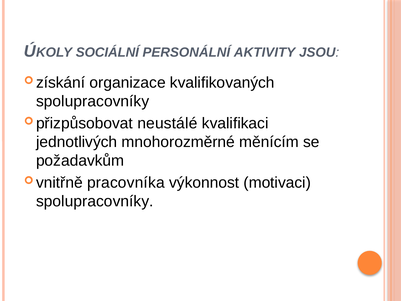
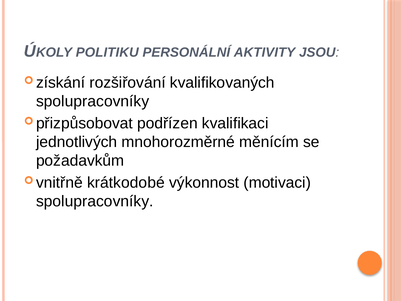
SOCIÁLNÍ: SOCIÁLNÍ -> POLITIKU
organizace: organizace -> rozšiřování
neustálé: neustálé -> podřízen
pracovníka: pracovníka -> krátkodobé
